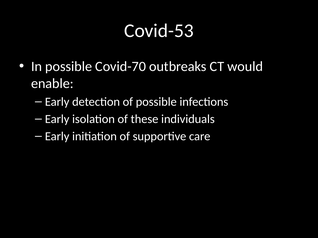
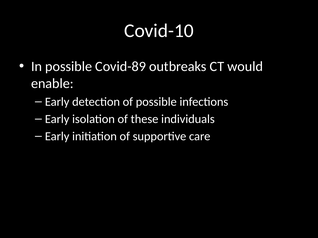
Covid-53: Covid-53 -> Covid-10
Covid-70: Covid-70 -> Covid-89
